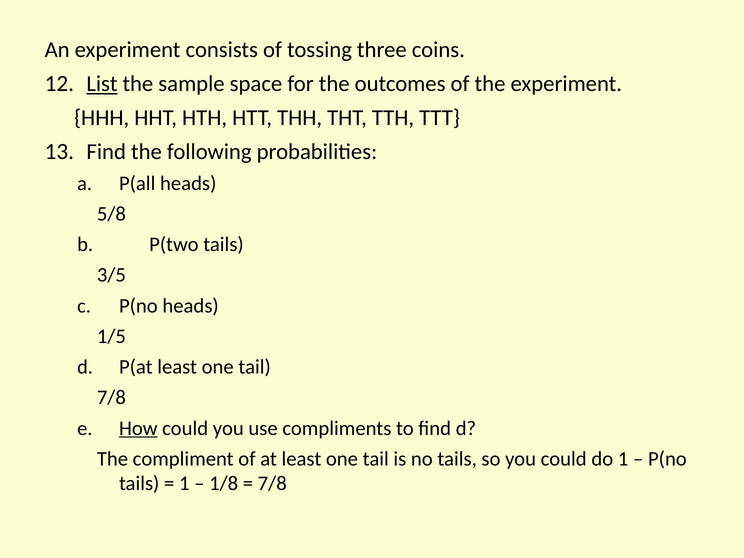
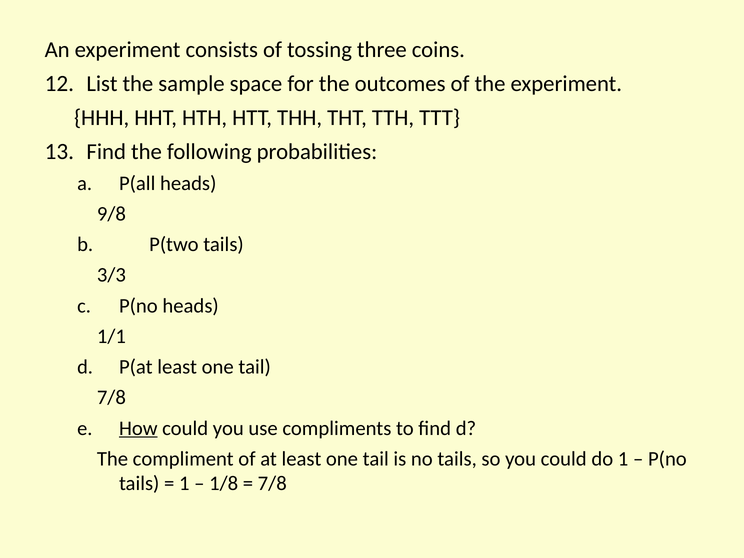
List underline: present -> none
5/8: 5/8 -> 9/8
3/5: 3/5 -> 3/3
1/5: 1/5 -> 1/1
